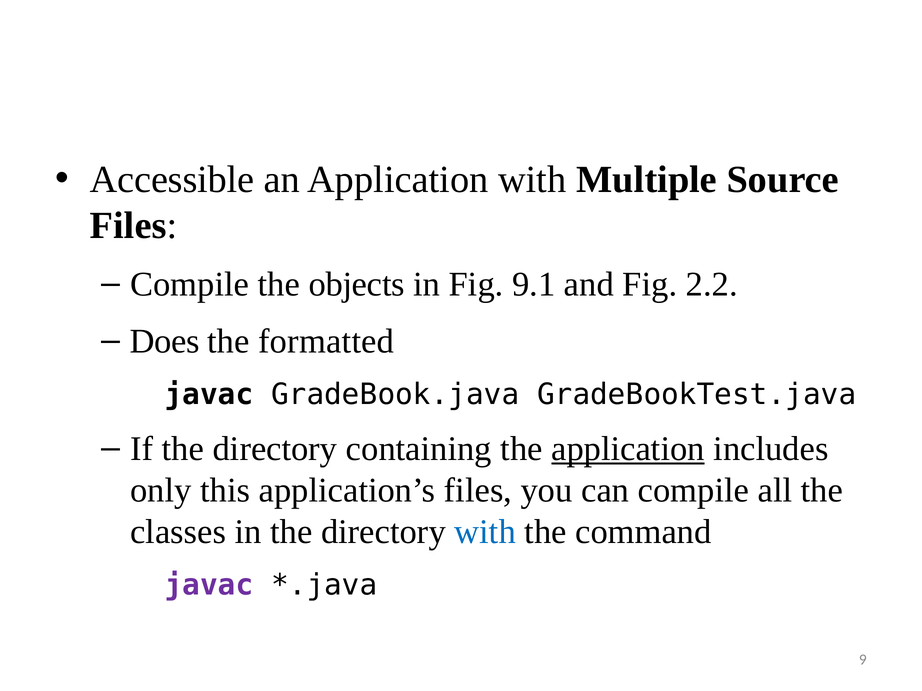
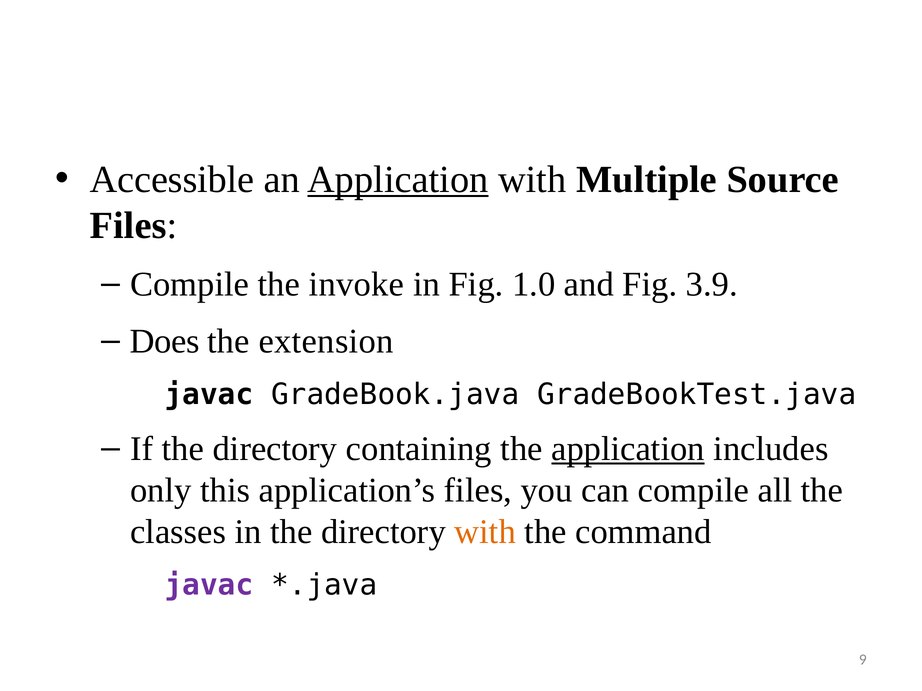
Application at (398, 180) underline: none -> present
objects: objects -> invoke
9.1: 9.1 -> 1.0
2.2: 2.2 -> 3.9
formatted: formatted -> extension
with at (485, 532) colour: blue -> orange
